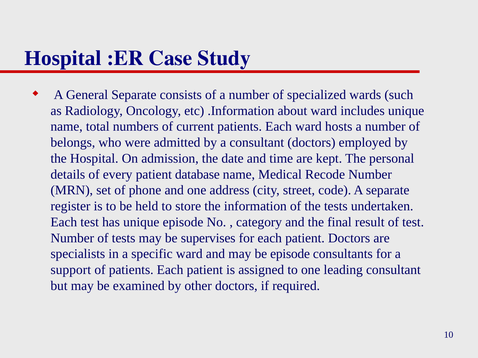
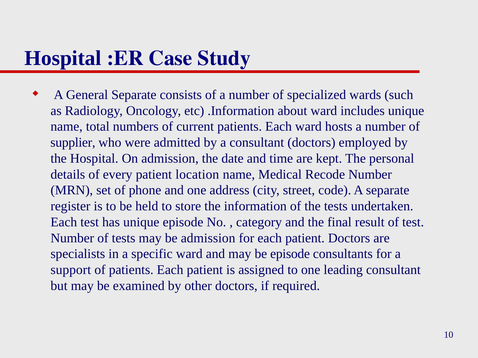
belongs: belongs -> supplier
database: database -> location
be supervises: supervises -> admission
